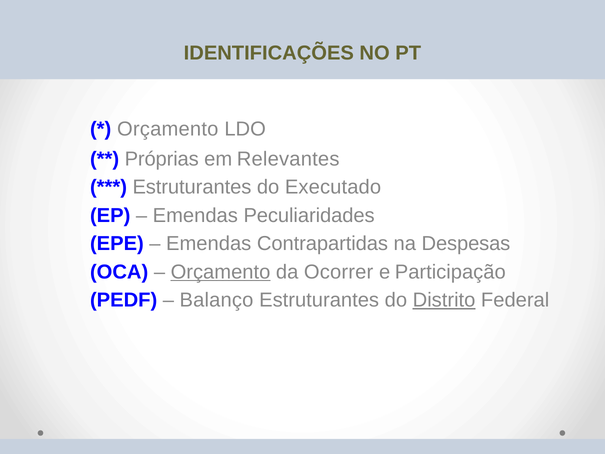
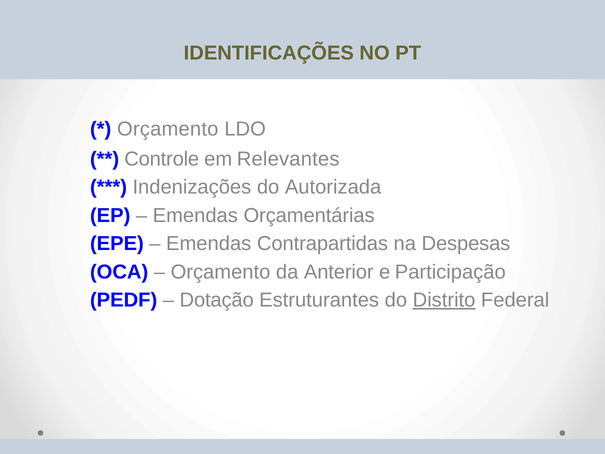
Próprias: Próprias -> Controle
Estruturantes at (192, 187): Estruturantes -> Indenizações
Executado: Executado -> Autorizada
Peculiaridades: Peculiaridades -> Orçamentárias
Orçamento at (221, 272) underline: present -> none
Ocorrer: Ocorrer -> Anterior
Balanço: Balanço -> Dotação
